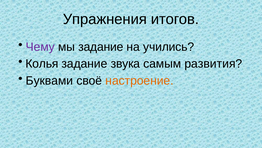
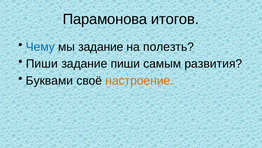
Упражнения: Упражнения -> Парамонова
Чему colour: purple -> blue
учились: учились -> полезть
Колья at (42, 63): Колья -> Пиши
задание звука: звука -> пиши
